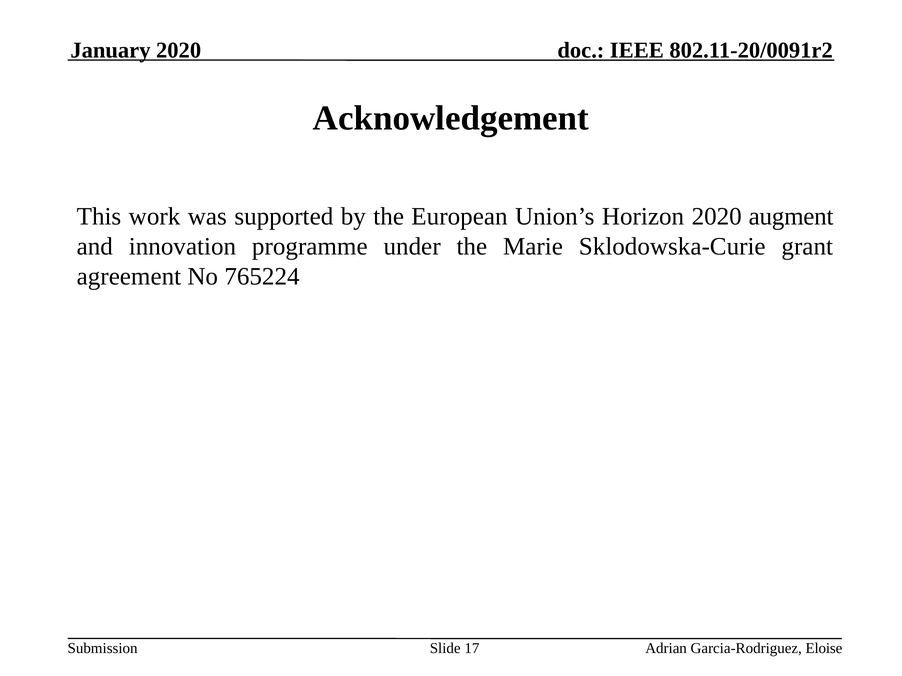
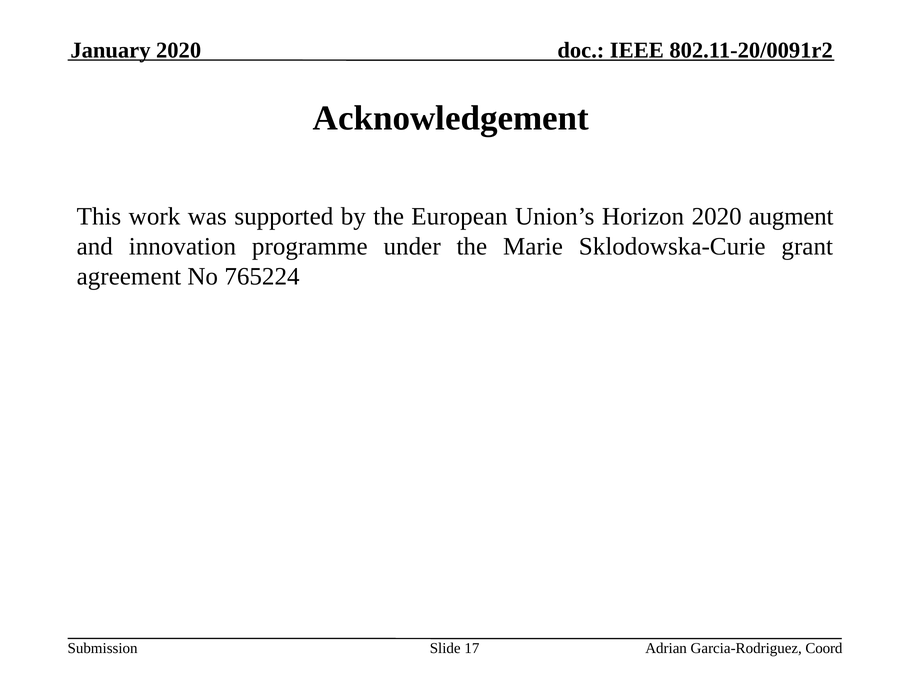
Eloise: Eloise -> Coord
